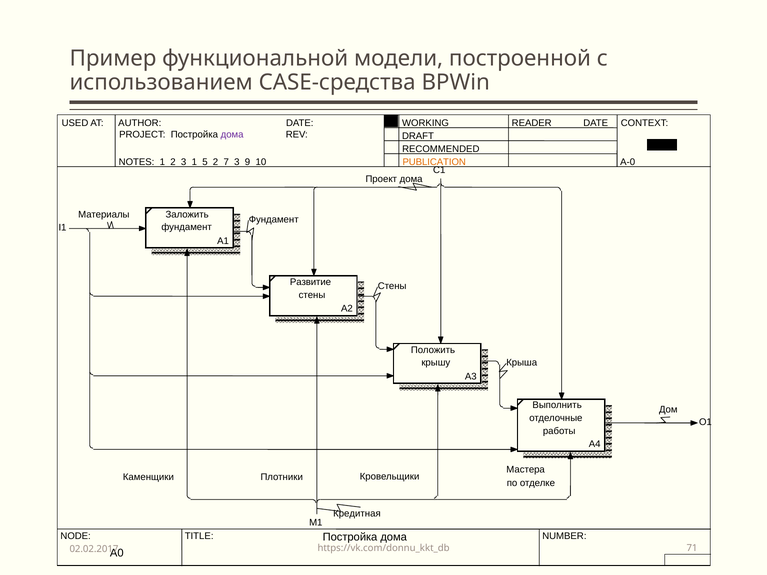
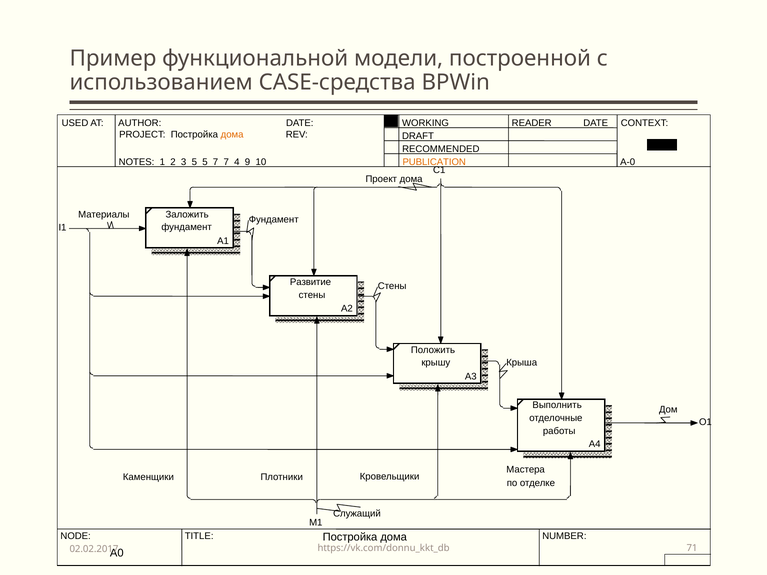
дома at (232, 135) colour: purple -> orange
3 1: 1 -> 5
5 2: 2 -> 7
7 3: 3 -> 4
Кредитная: Кредитная -> Служащий
